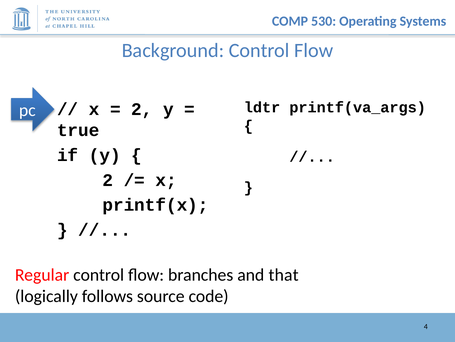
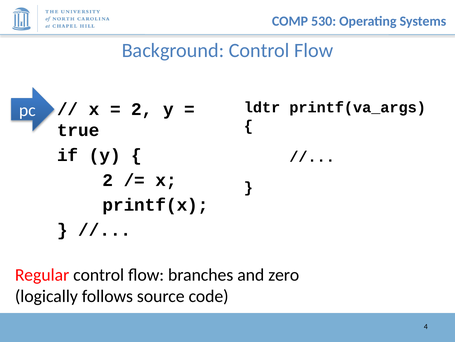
that: that -> zero
